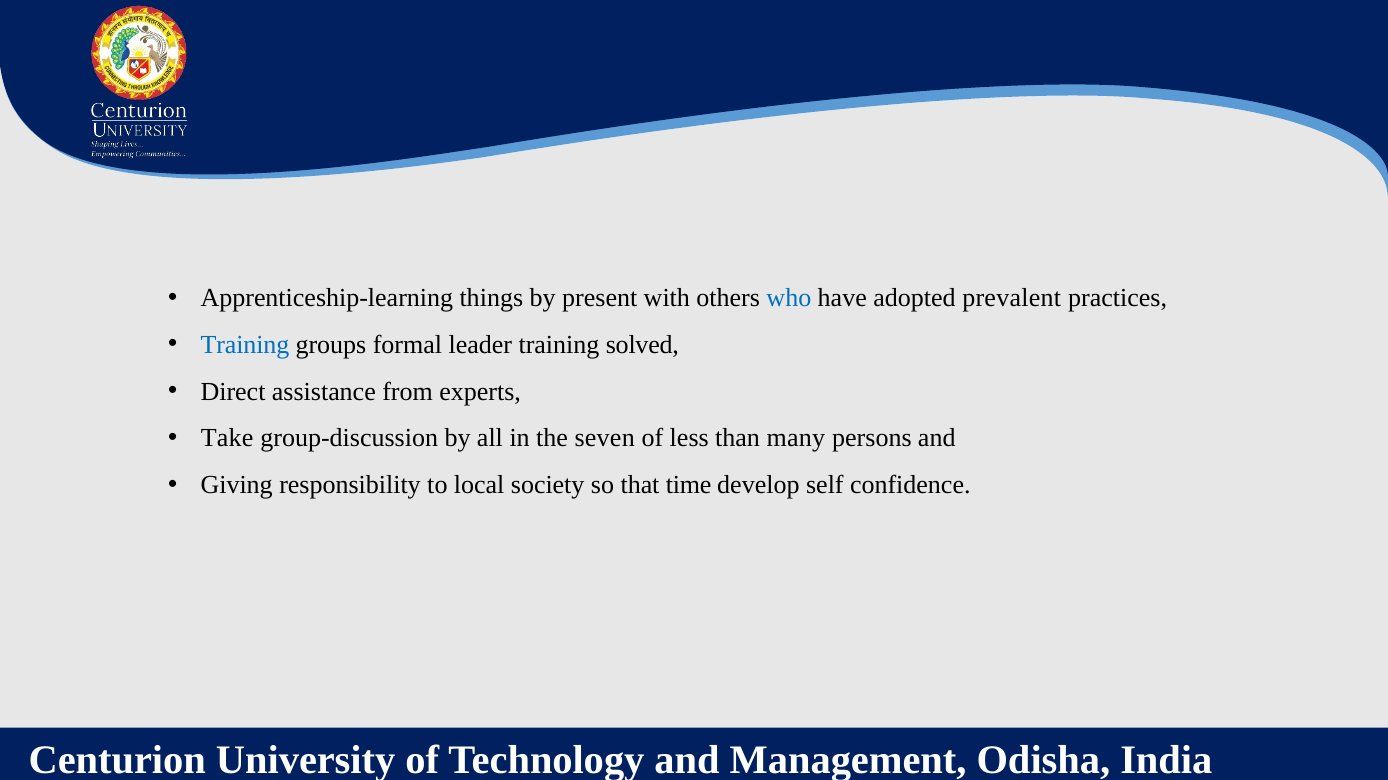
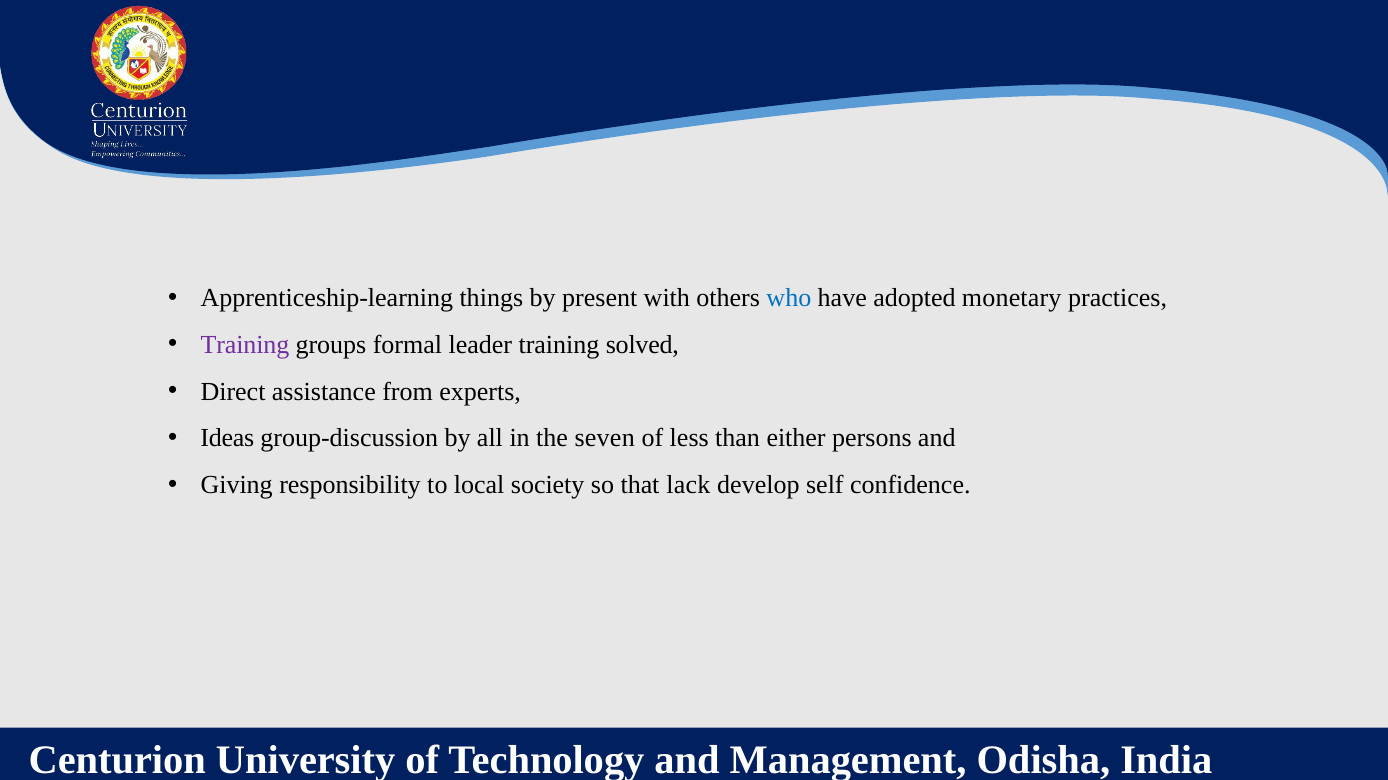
prevalent: prevalent -> monetary
Training at (245, 345) colour: blue -> purple
Take: Take -> Ideas
many: many -> either
time: time -> lack
